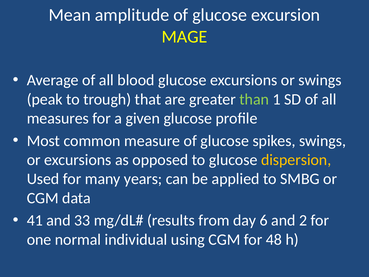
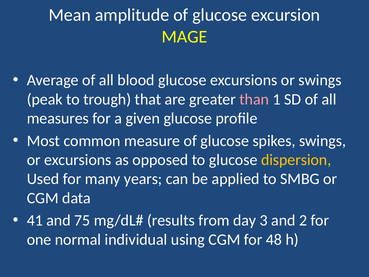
than colour: light green -> pink
33: 33 -> 75
6: 6 -> 3
